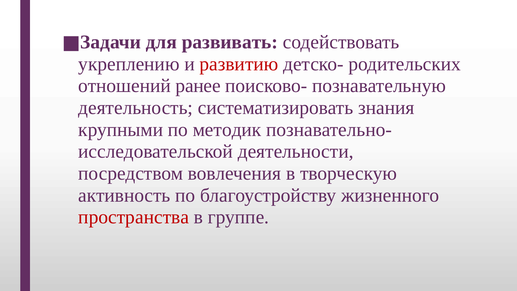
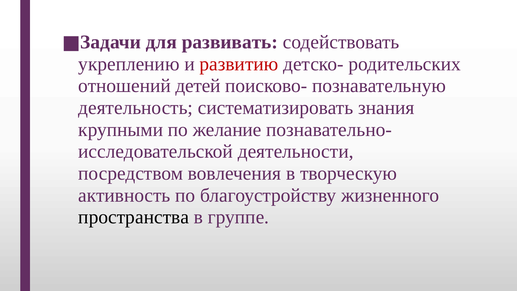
ранее: ранее -> детей
методик: методик -> желание
пространства colour: red -> black
